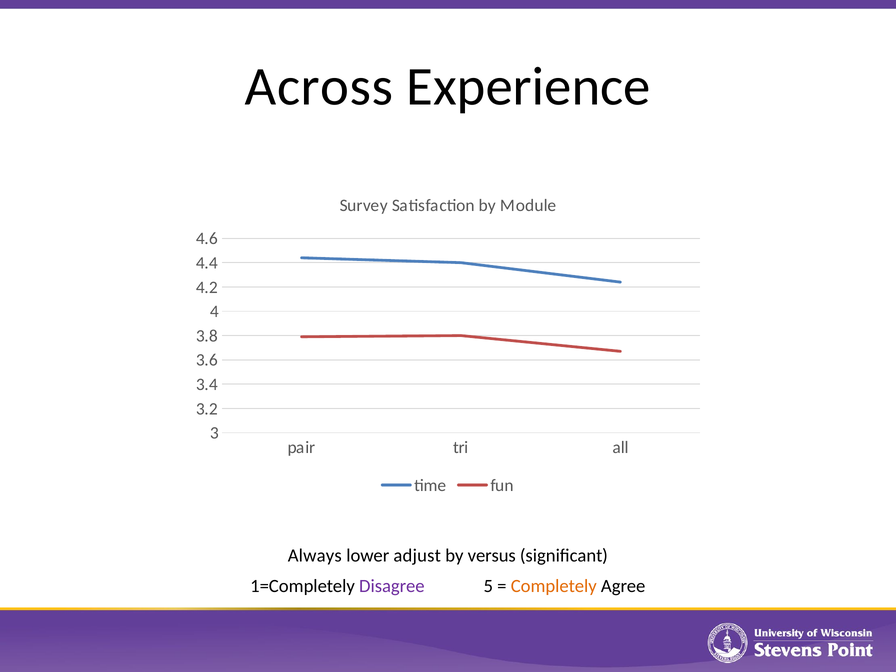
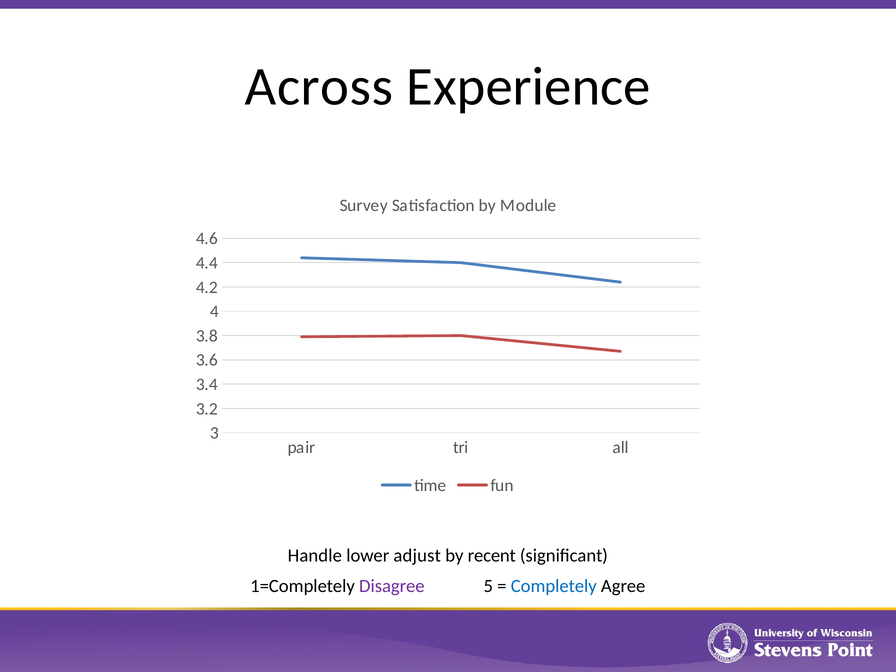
Always: Always -> Handle
versus: versus -> recent
Completely colour: orange -> blue
